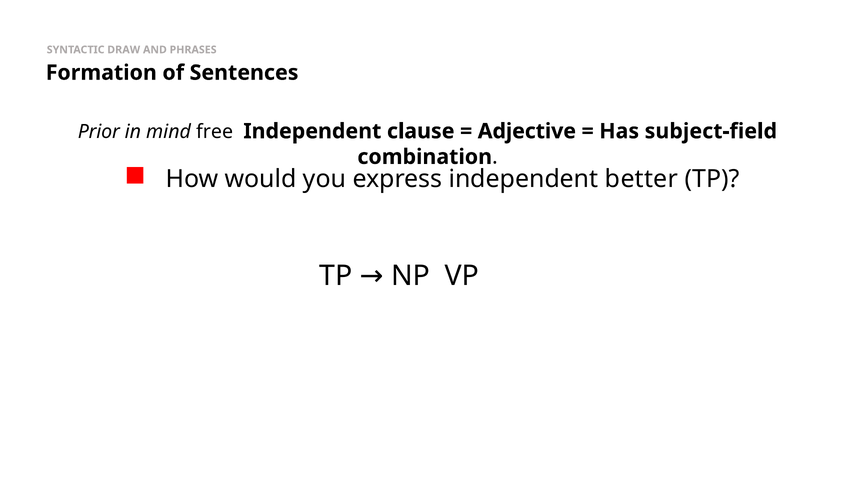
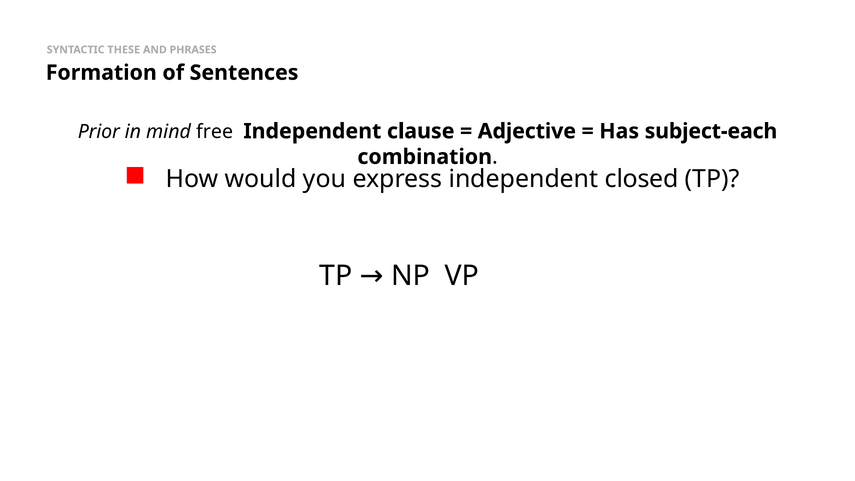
DRAW: DRAW -> THESE
subject-field: subject-field -> subject-each
better: better -> closed
